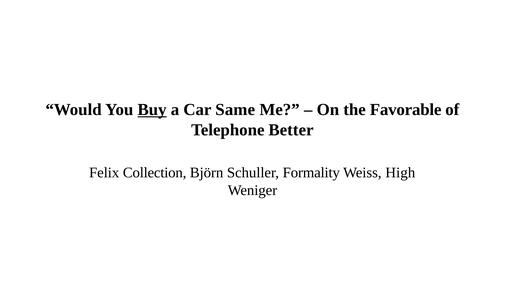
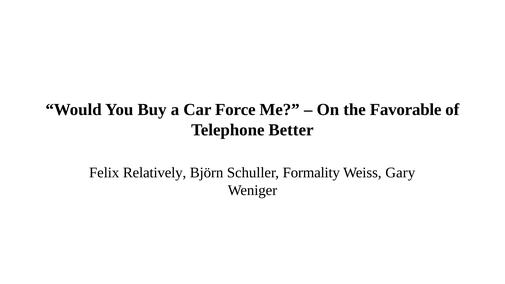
Buy underline: present -> none
Same: Same -> Force
Collection: Collection -> Relatively
High: High -> Gary
